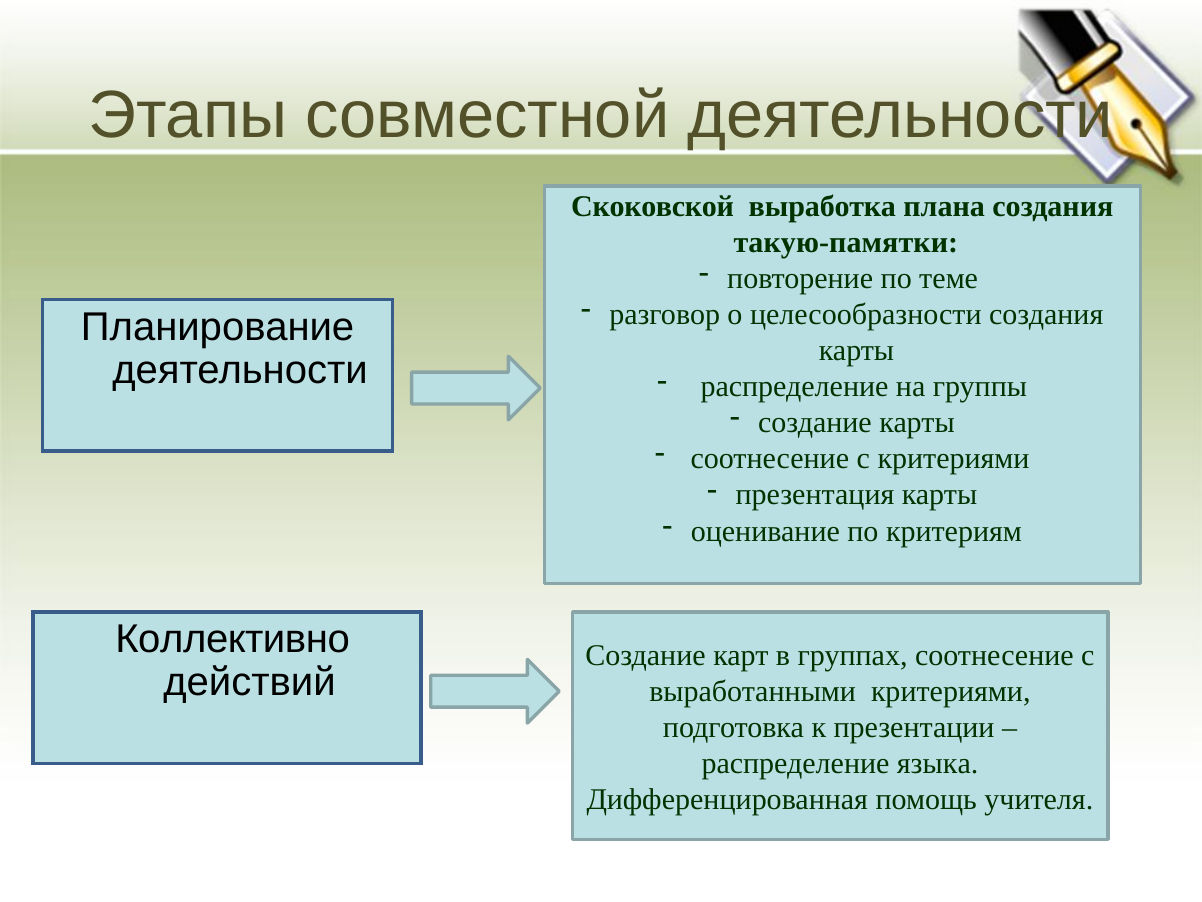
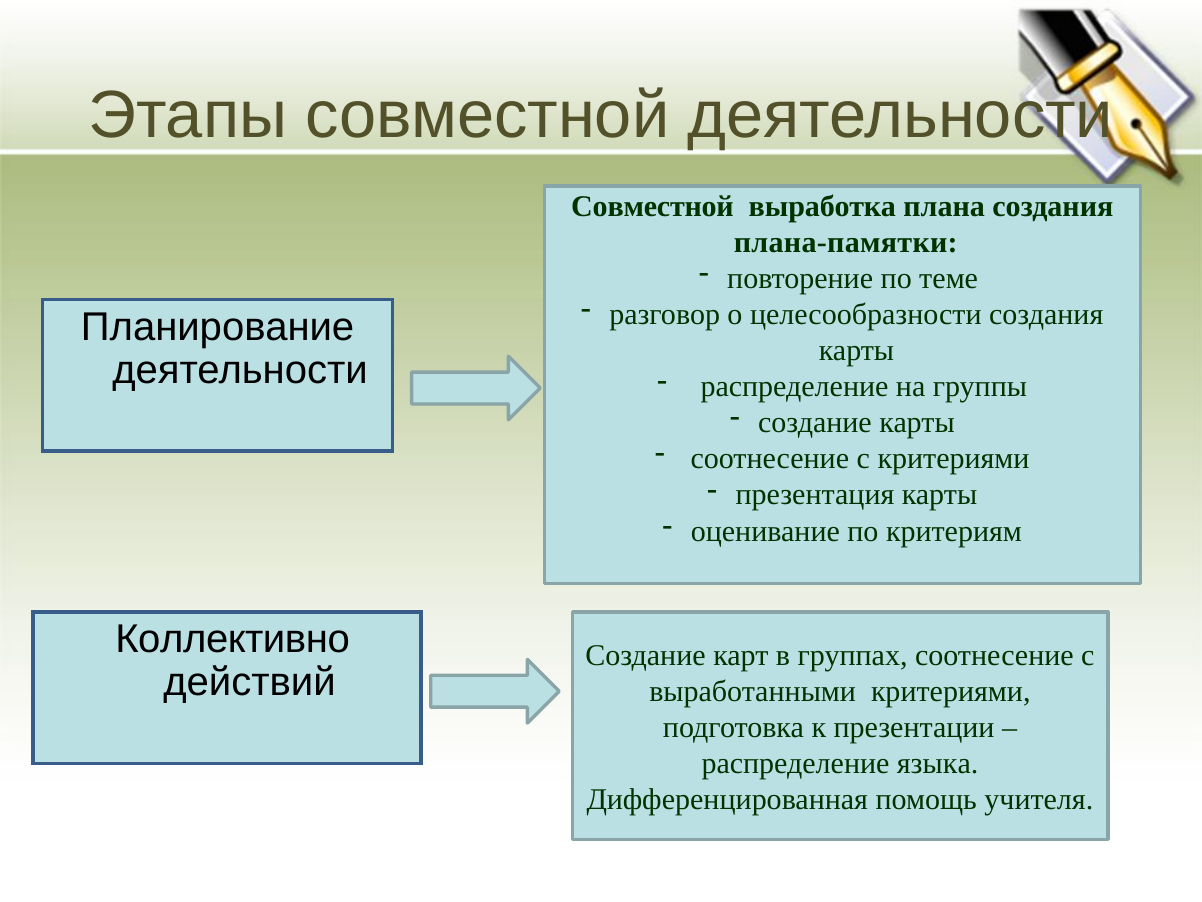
Скоковской at (653, 206): Скоковской -> Совместной
такую-памятки: такую-памятки -> плана-памятки
